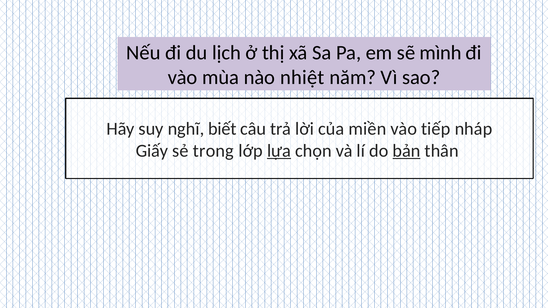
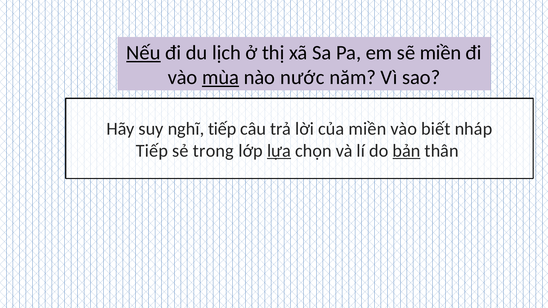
Nếu underline: none -> present
sẽ mình: mình -> miền
mùa underline: none -> present
nhiệt: nhiệt -> nước
nghĩ biết: biết -> tiếp
tiếp: tiếp -> biết
Giấy at (152, 151): Giấy -> Tiếp
